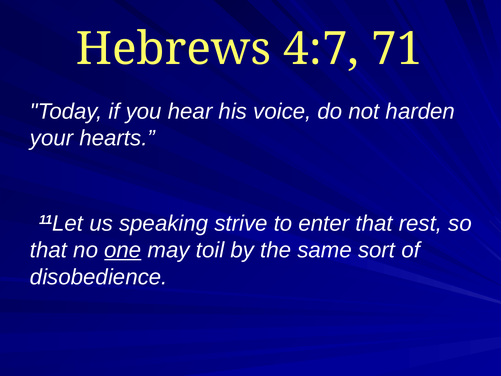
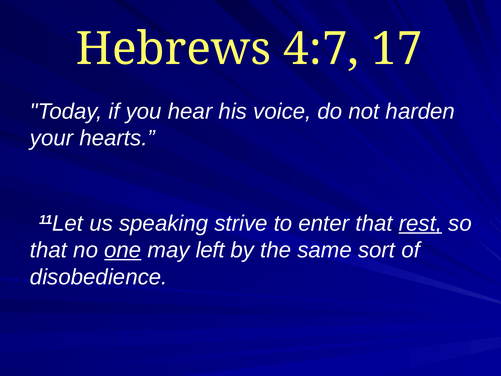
71: 71 -> 17
rest underline: none -> present
toil: toil -> left
